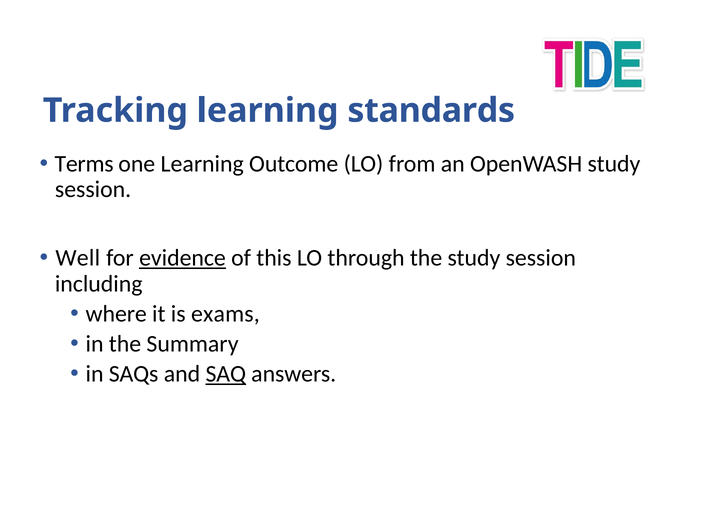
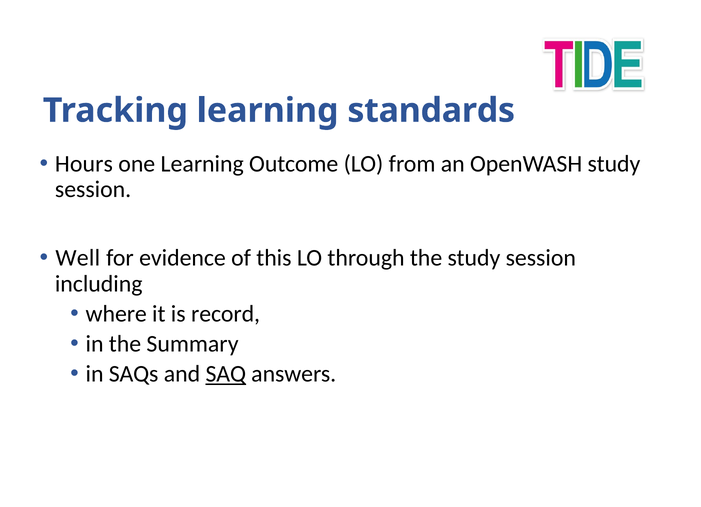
Terms: Terms -> Hours
evidence underline: present -> none
exams: exams -> record
